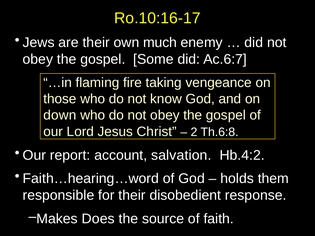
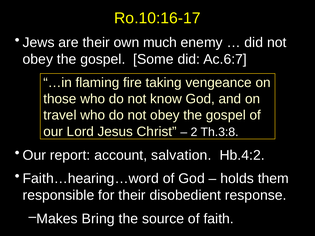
down: down -> travel
Th.6:8: Th.6:8 -> Th.3:8
Does: Does -> Bring
